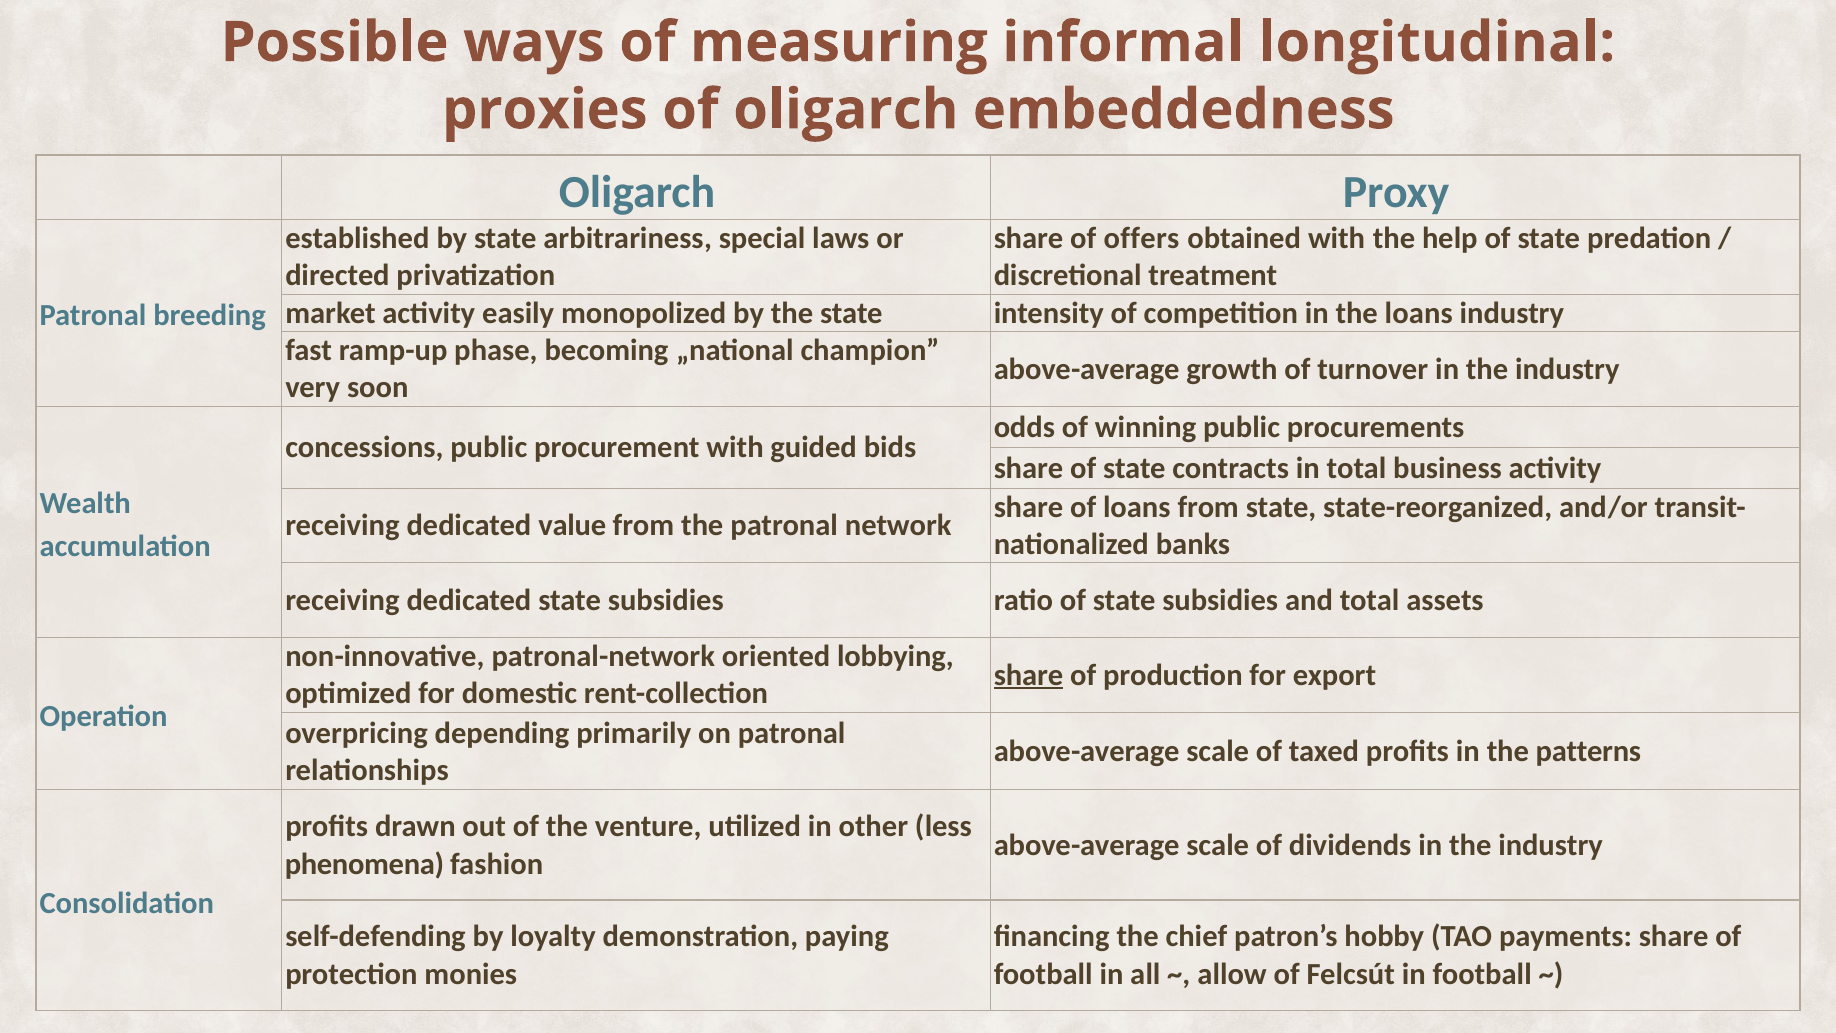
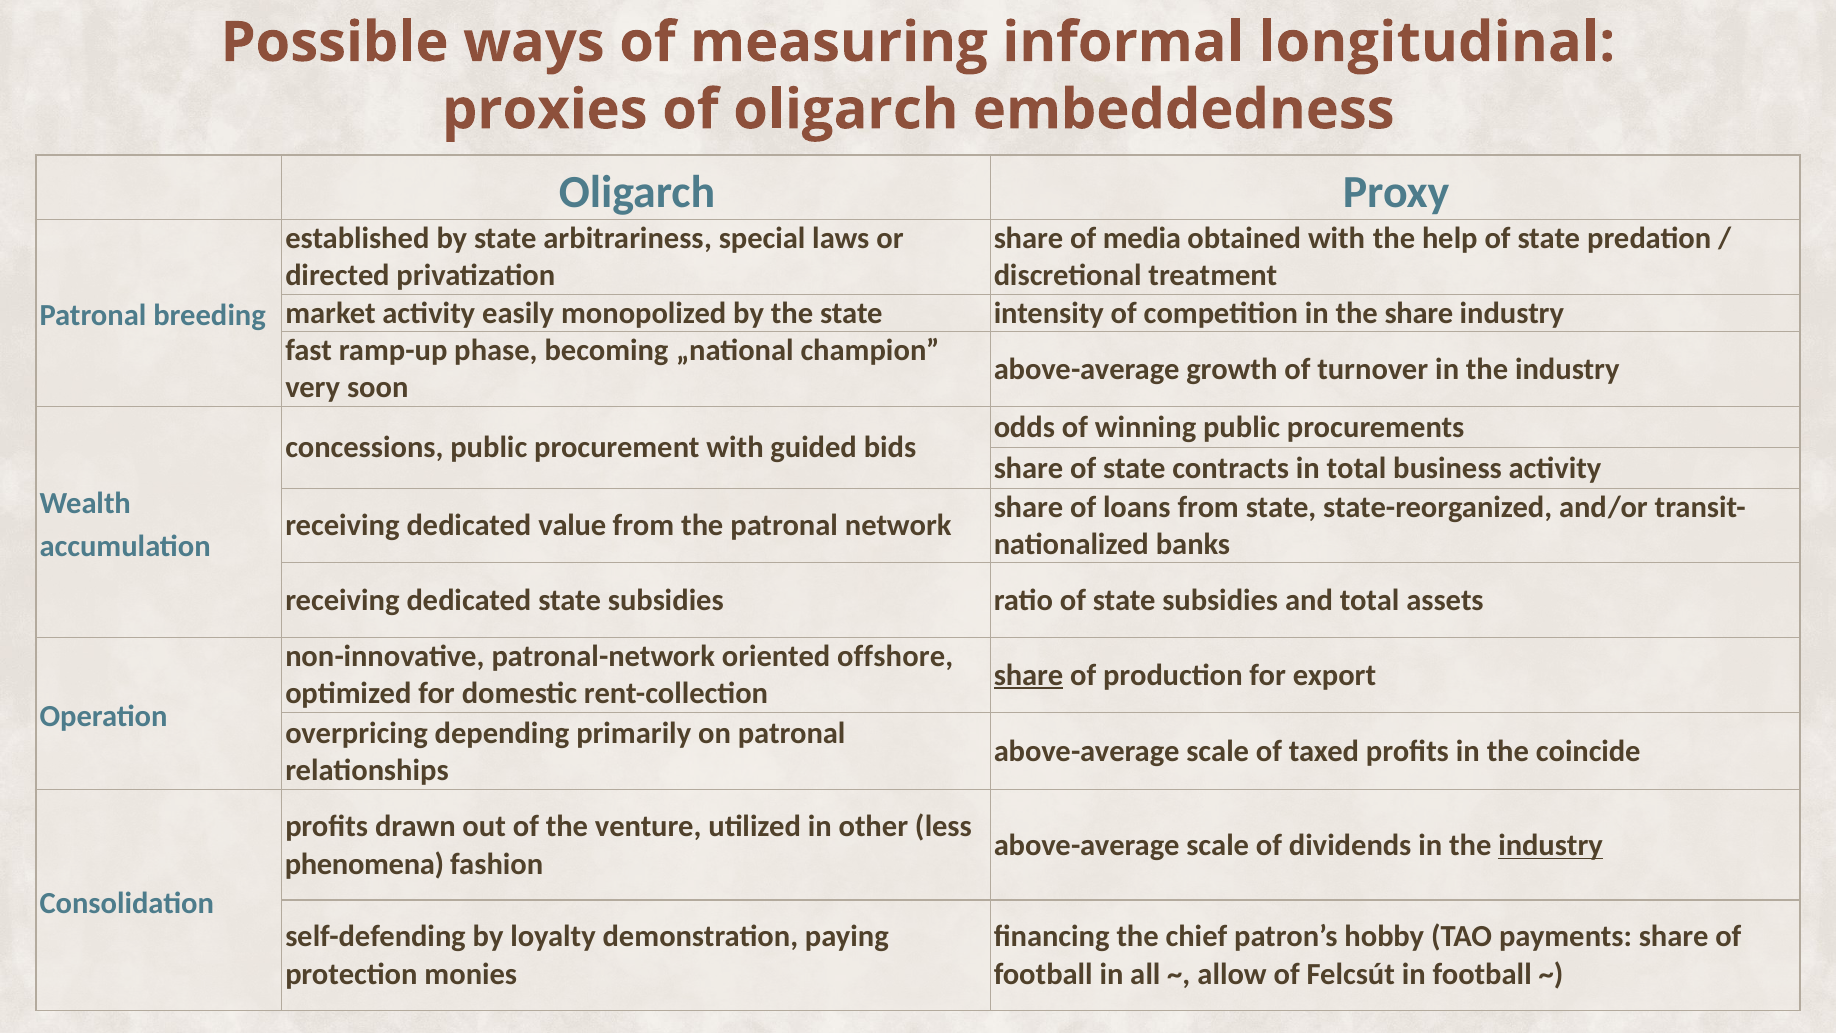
offers: offers -> media
the loans: loans -> share
lobbying: lobbying -> offshore
patterns: patterns -> coincide
industry at (1551, 845) underline: none -> present
